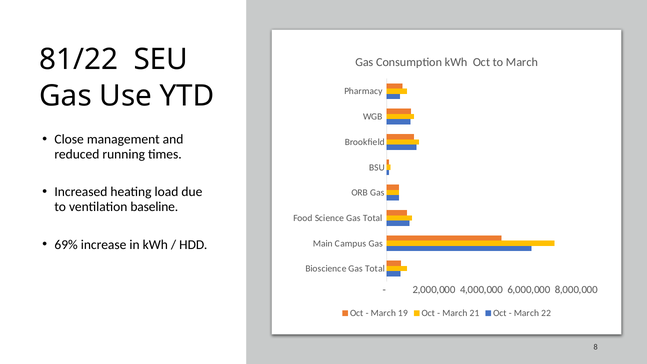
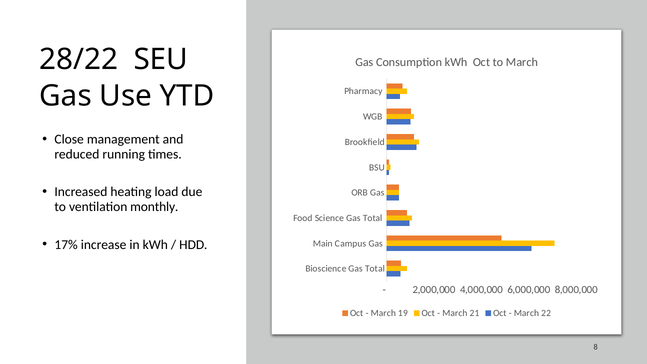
81/22: 81/22 -> 28/22
baseline: baseline -> monthly
69%: 69% -> 17%
